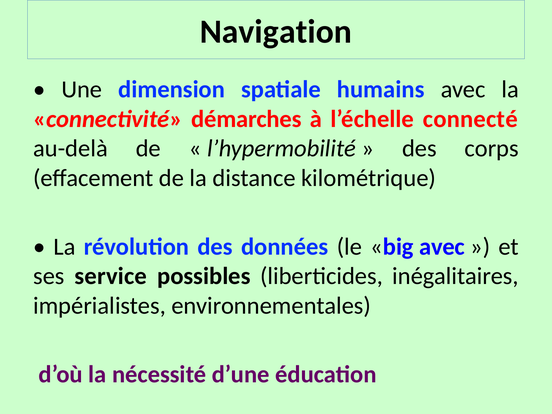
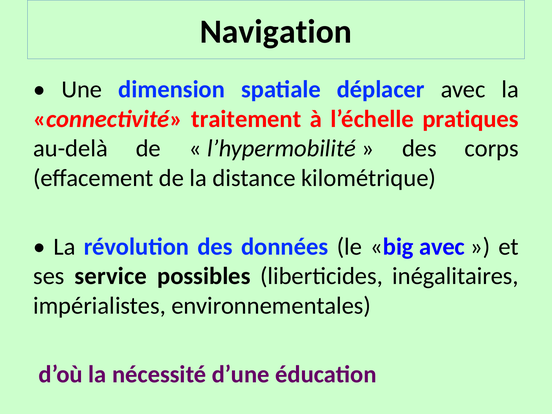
humains: humains -> déplacer
démarches: démarches -> traitement
connecté: connecté -> pratiques
